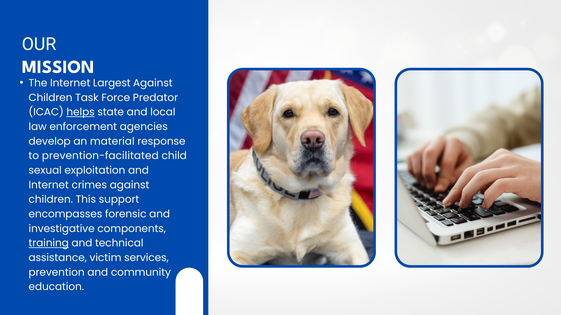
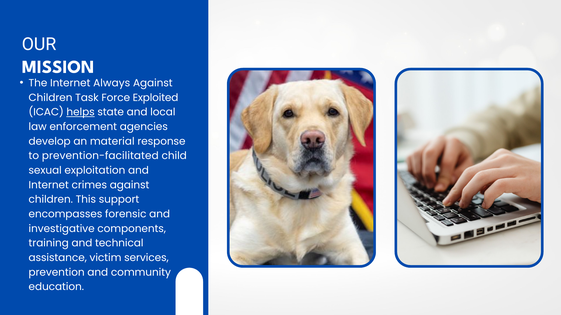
Largest: Largest -> Always
Predator: Predator -> Exploited
training underline: present -> none
